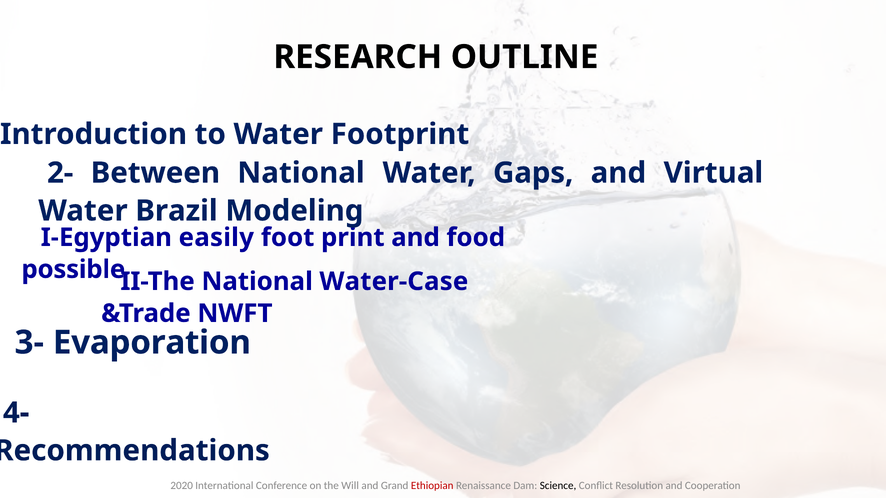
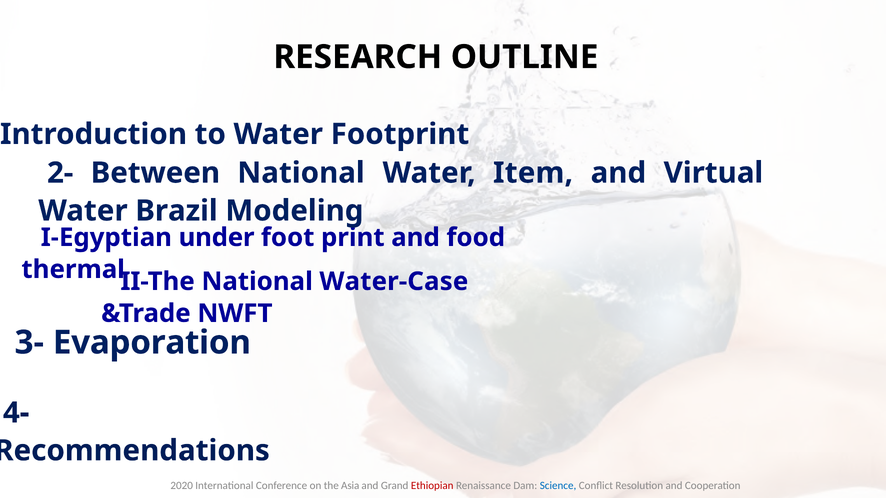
Gaps: Gaps -> Item
easily: easily -> under
possible: possible -> thermal
Will: Will -> Asia
Science colour: black -> blue
